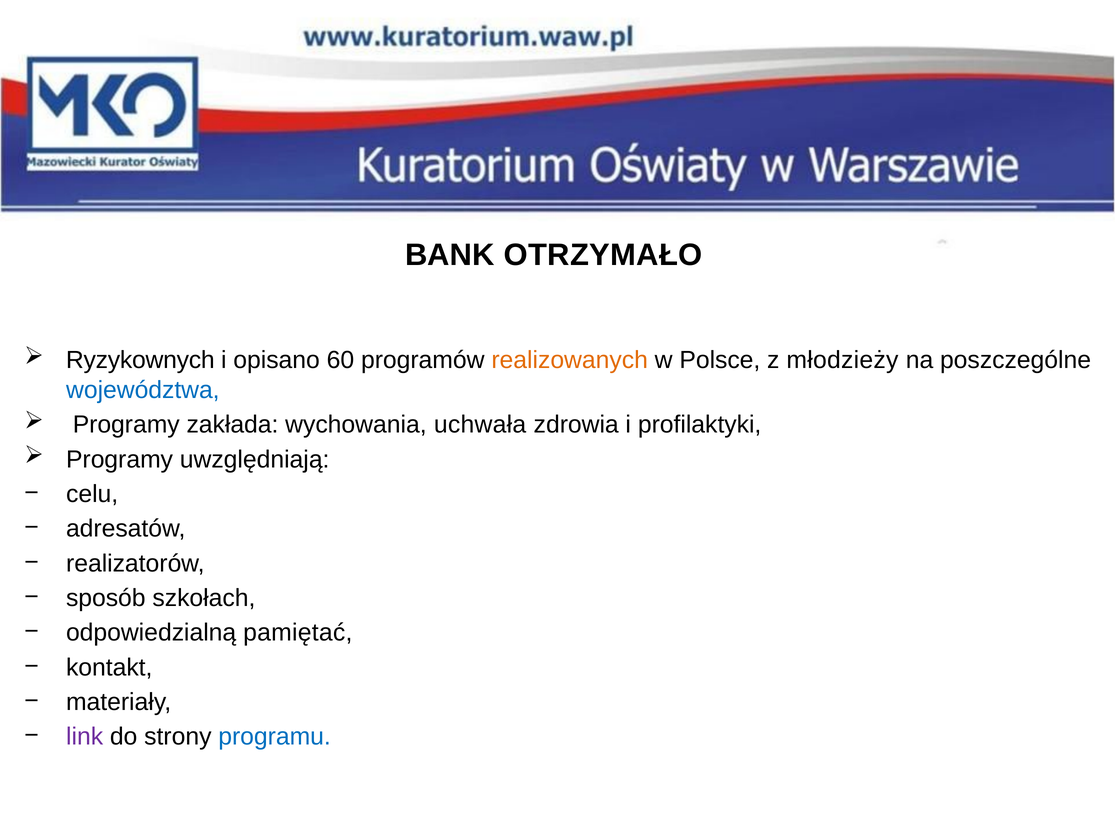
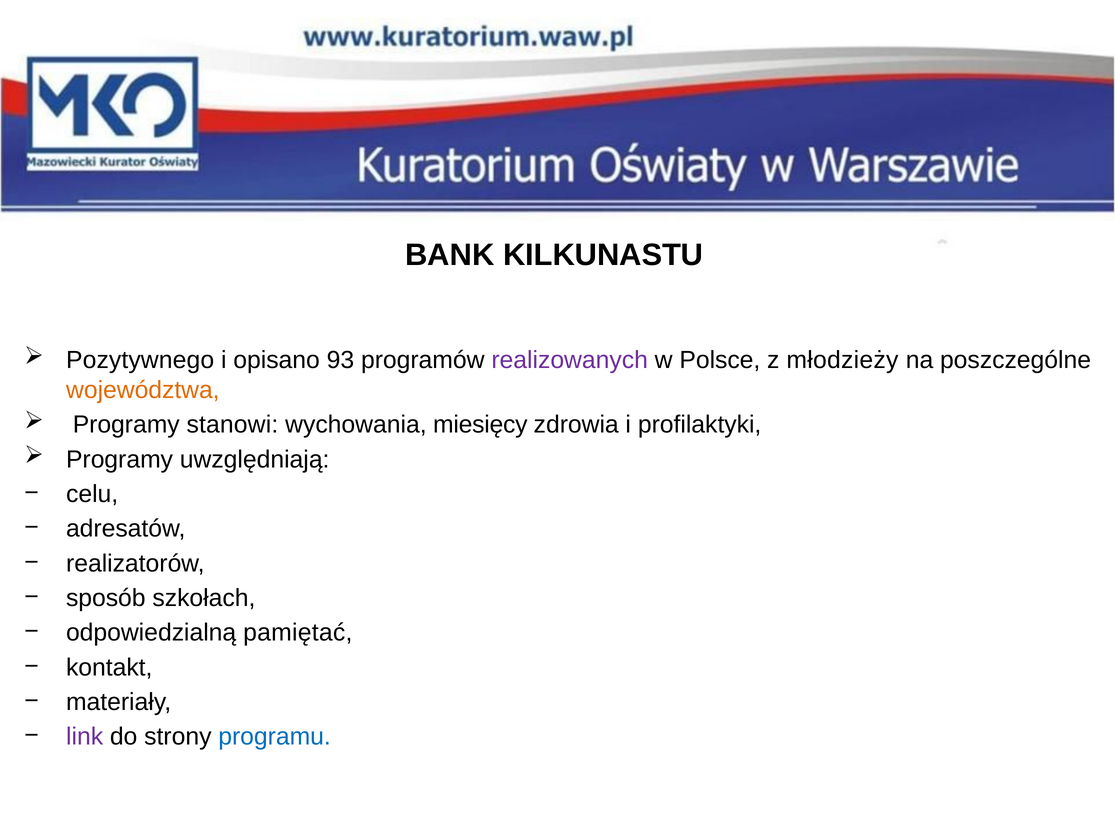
OTRZYMAŁO: OTRZYMAŁO -> KILKUNASTU
Ryzykownych: Ryzykownych -> Pozytywnego
60: 60 -> 93
realizowanych colour: orange -> purple
województwa colour: blue -> orange
zakłada: zakłada -> stanowi
uchwała: uchwała -> miesięcy
